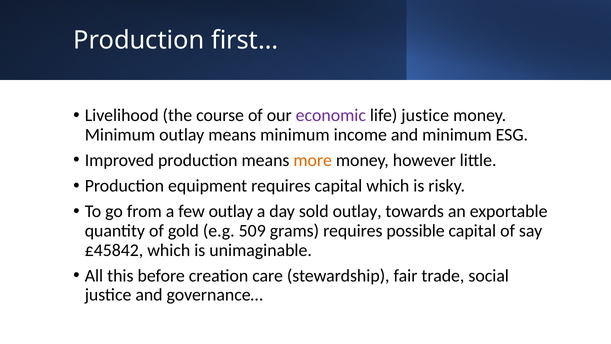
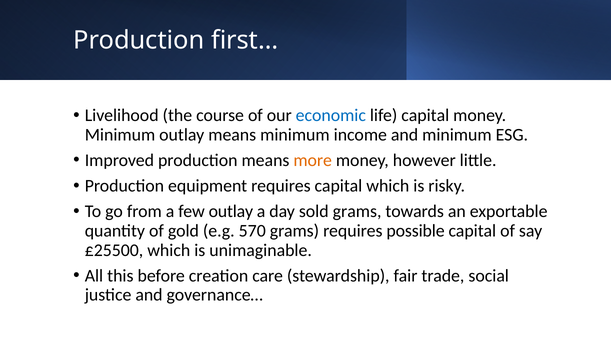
economic colour: purple -> blue
life justice: justice -> capital
sold outlay: outlay -> grams
509: 509 -> 570
£45842: £45842 -> £25500
